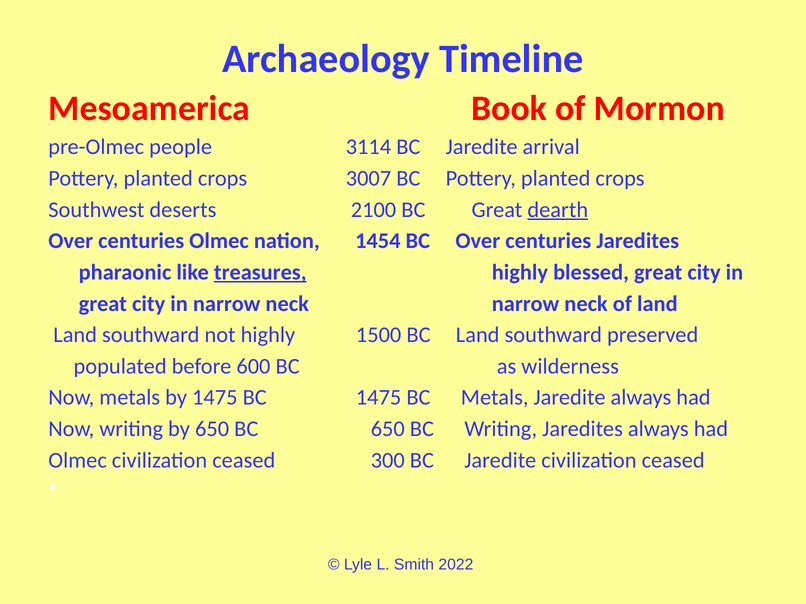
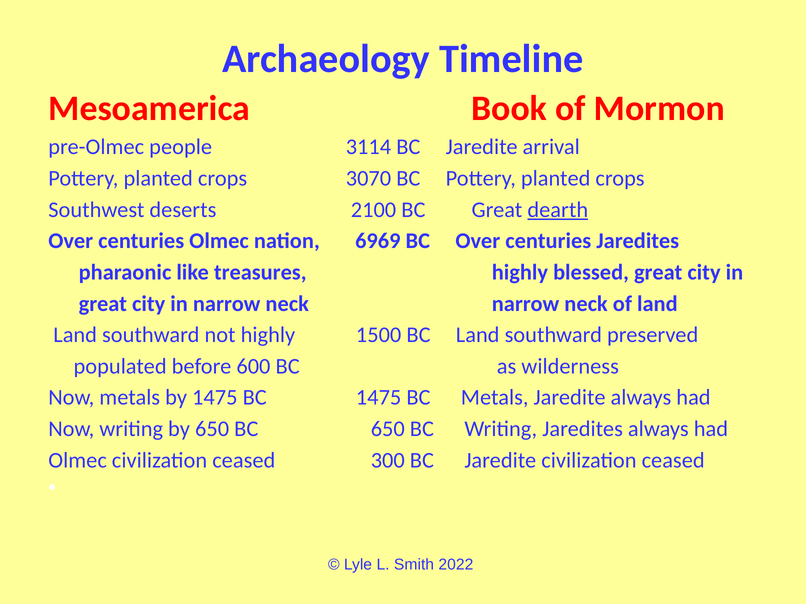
3007: 3007 -> 3070
1454: 1454 -> 6969
treasures underline: present -> none
